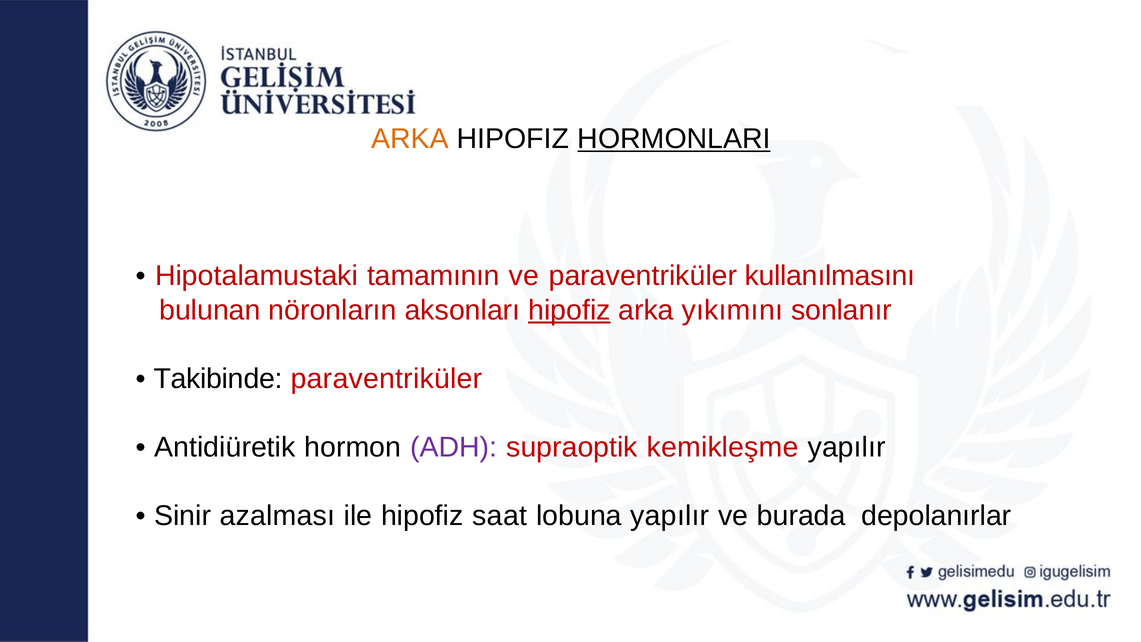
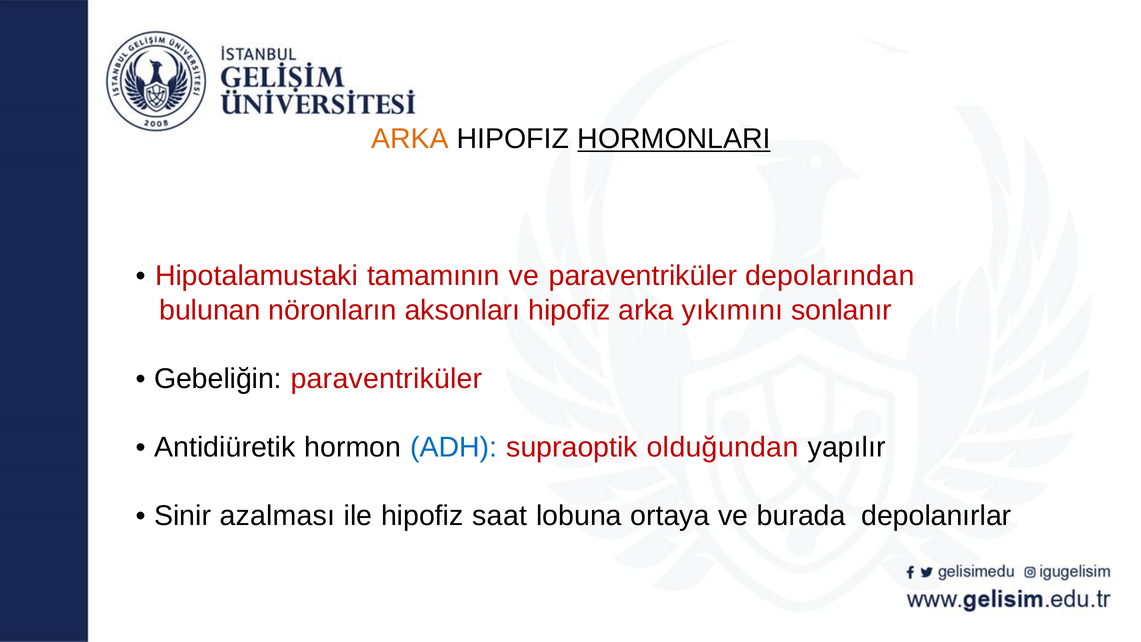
kullanılmasını: kullanılmasını -> depolarından
hipofiz at (569, 310) underline: present -> none
Takibinde: Takibinde -> Gebeliğin
ADH colour: purple -> blue
kemikleşme: kemikleşme -> olduğundan
lobuna yapılır: yapılır -> ortaya
